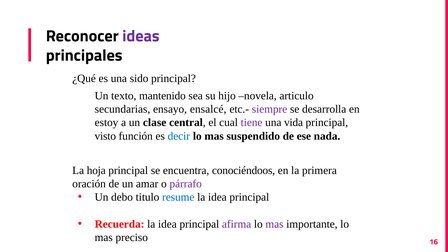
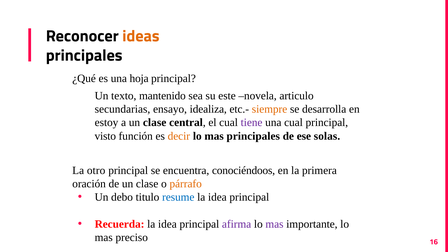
ideas colour: purple -> orange
sido: sido -> hoja
hijo: hijo -> este
ensalcé: ensalcé -> idealiza
siempre colour: purple -> orange
una vida: vida -> cual
decir colour: blue -> orange
mas suspendido: suspendido -> principales
nada: nada -> solas
hoja: hoja -> otro
de un amar: amar -> clase
párrafo colour: purple -> orange
